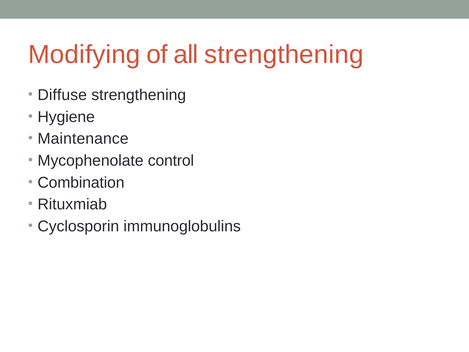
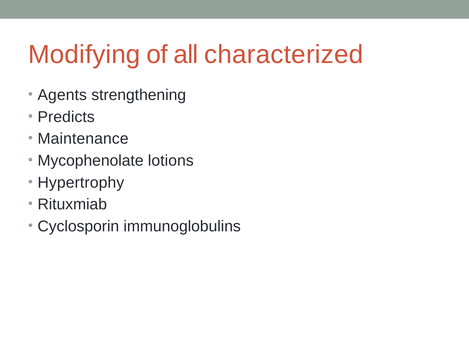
all strengthening: strengthening -> characterized
Diffuse: Diffuse -> Agents
Hygiene: Hygiene -> Predicts
control: control -> lotions
Combination: Combination -> Hypertrophy
